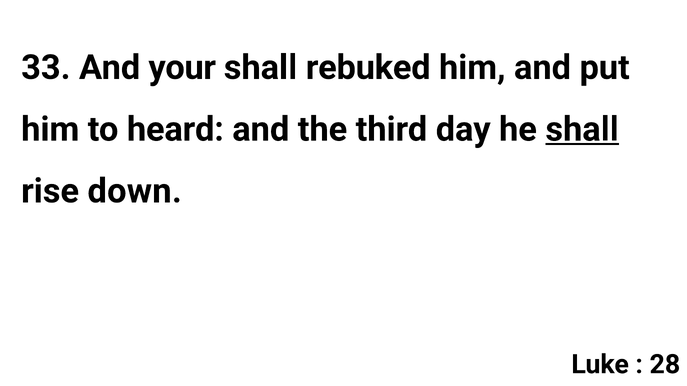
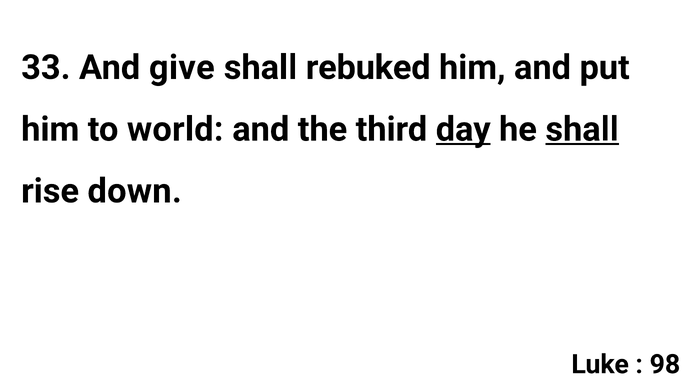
your: your -> give
heard: heard -> world
day underline: none -> present
28: 28 -> 98
